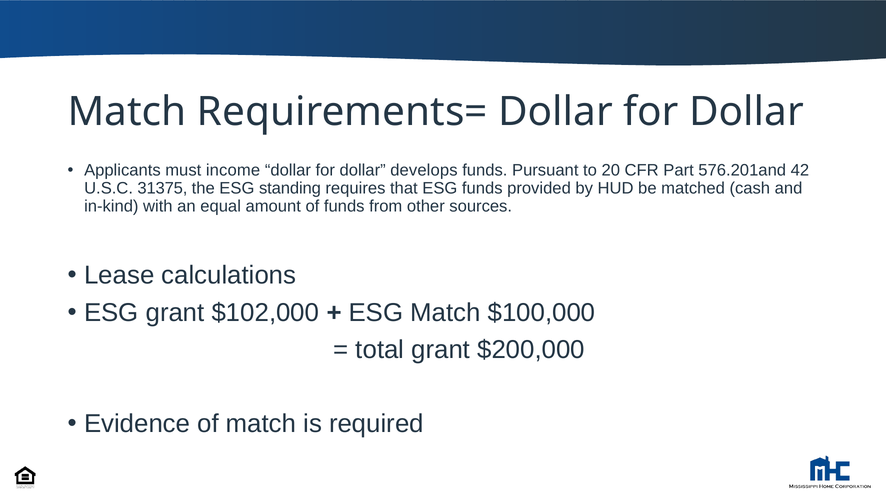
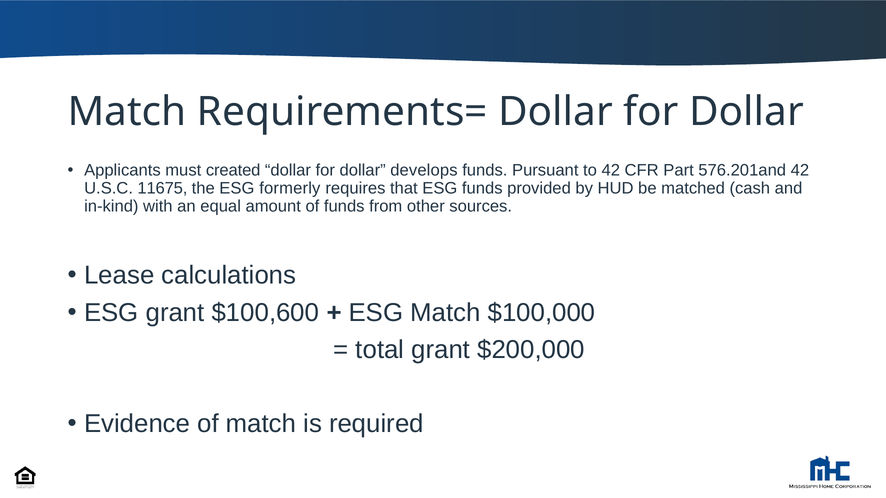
income: income -> created
to 20: 20 -> 42
31375: 31375 -> 11675
standing: standing -> formerly
$102,000: $102,000 -> $100,600
